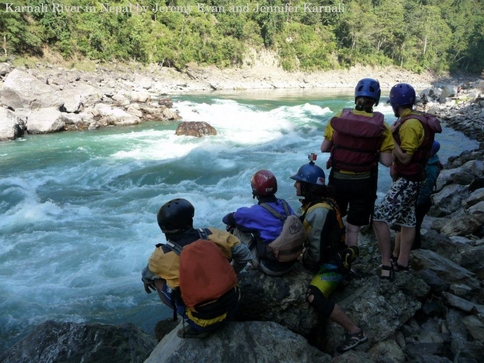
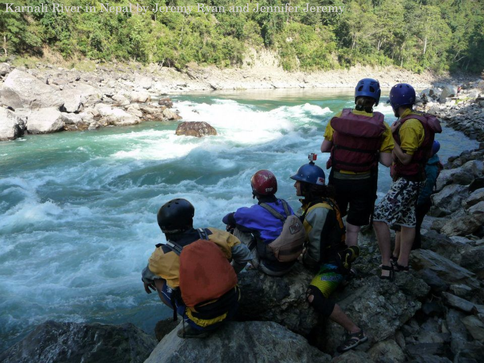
Jennifer Karnali: Karnali -> Jeremy
